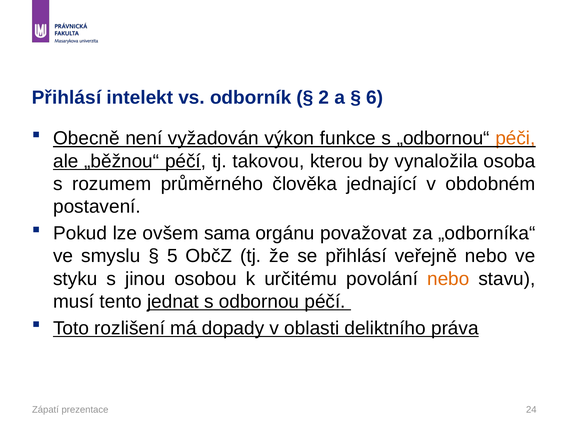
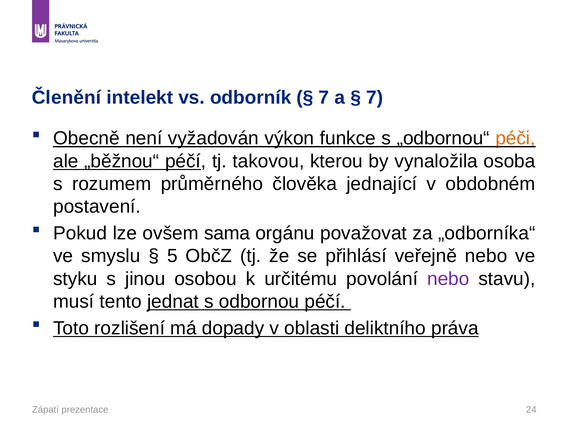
Přihlásí at (67, 98): Přihlásí -> Členění
2 at (324, 98): 2 -> 7
6 at (375, 98): 6 -> 7
nebo at (448, 279) colour: orange -> purple
